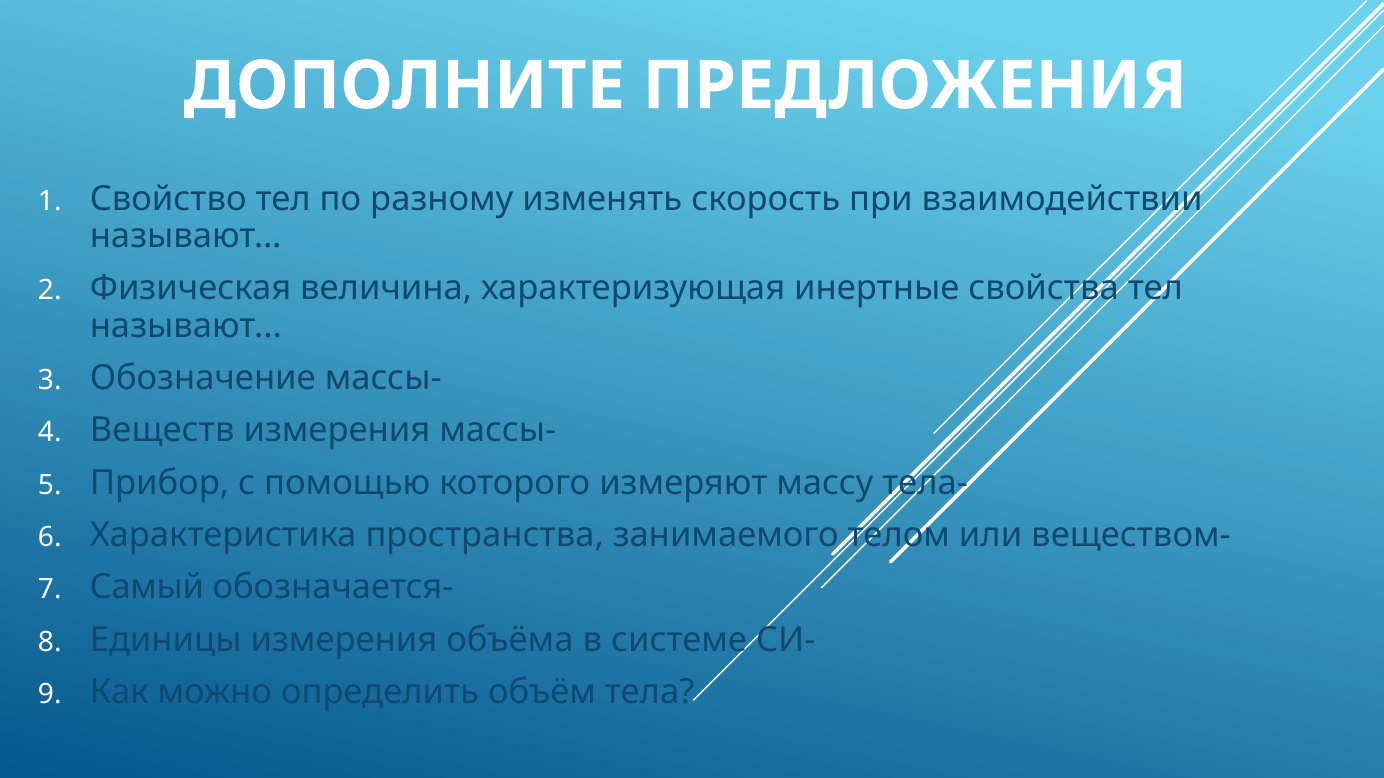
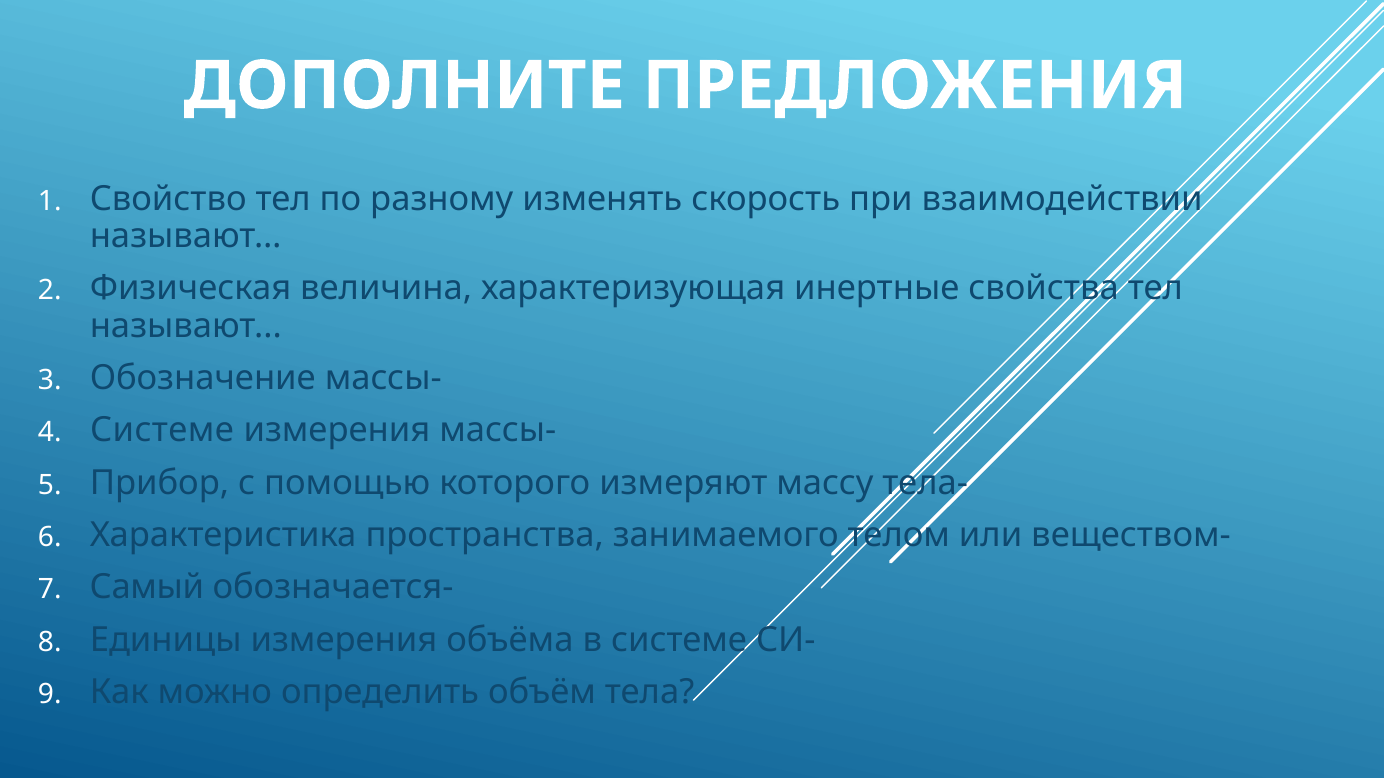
Веществ at (162, 431): Веществ -> Системе
